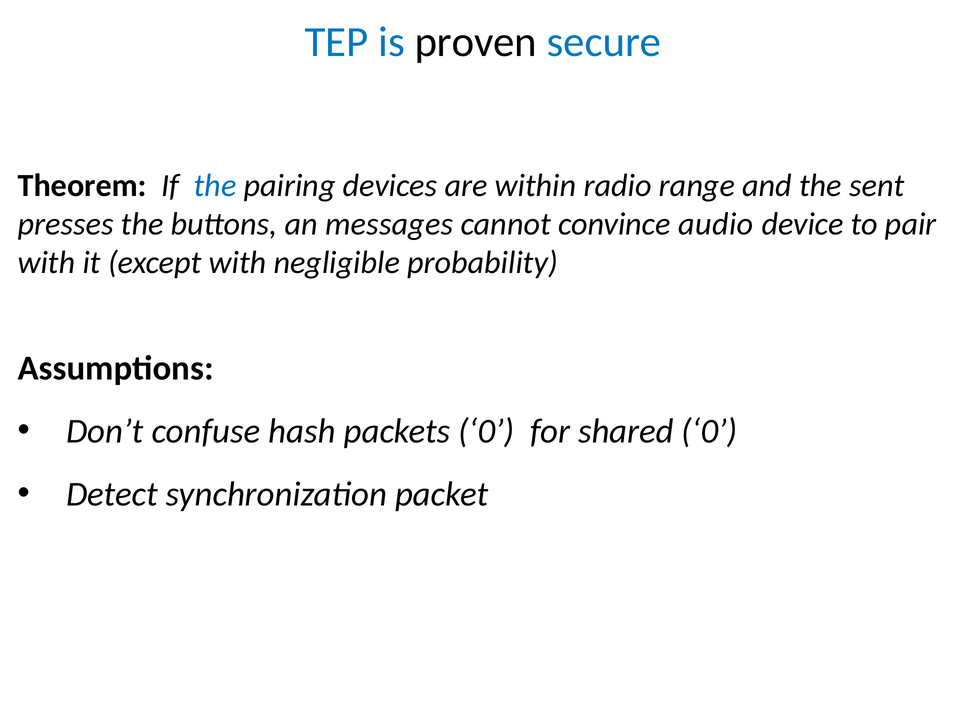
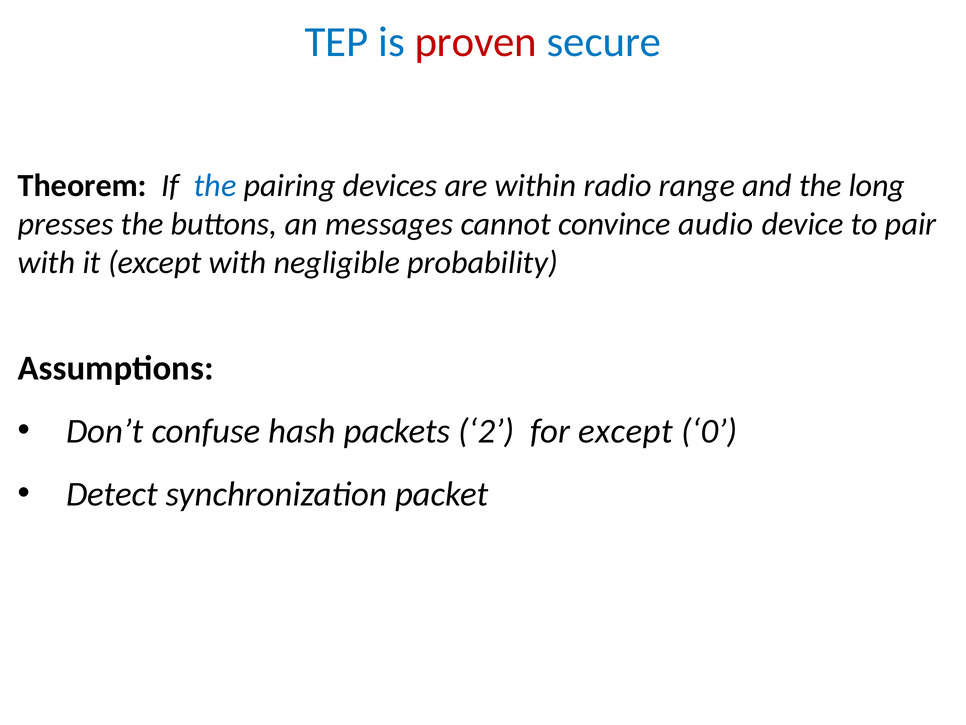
proven colour: black -> red
sent: sent -> long
packets 0: 0 -> 2
for shared: shared -> except
